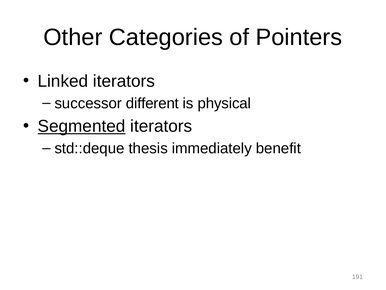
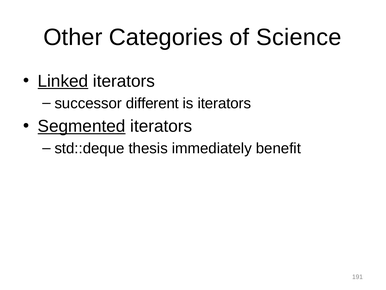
Pointers: Pointers -> Science
Linked underline: none -> present
is physical: physical -> iterators
